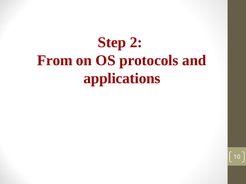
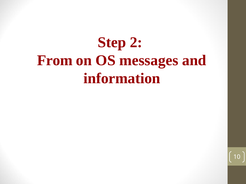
protocols: protocols -> messages
applications: applications -> information
